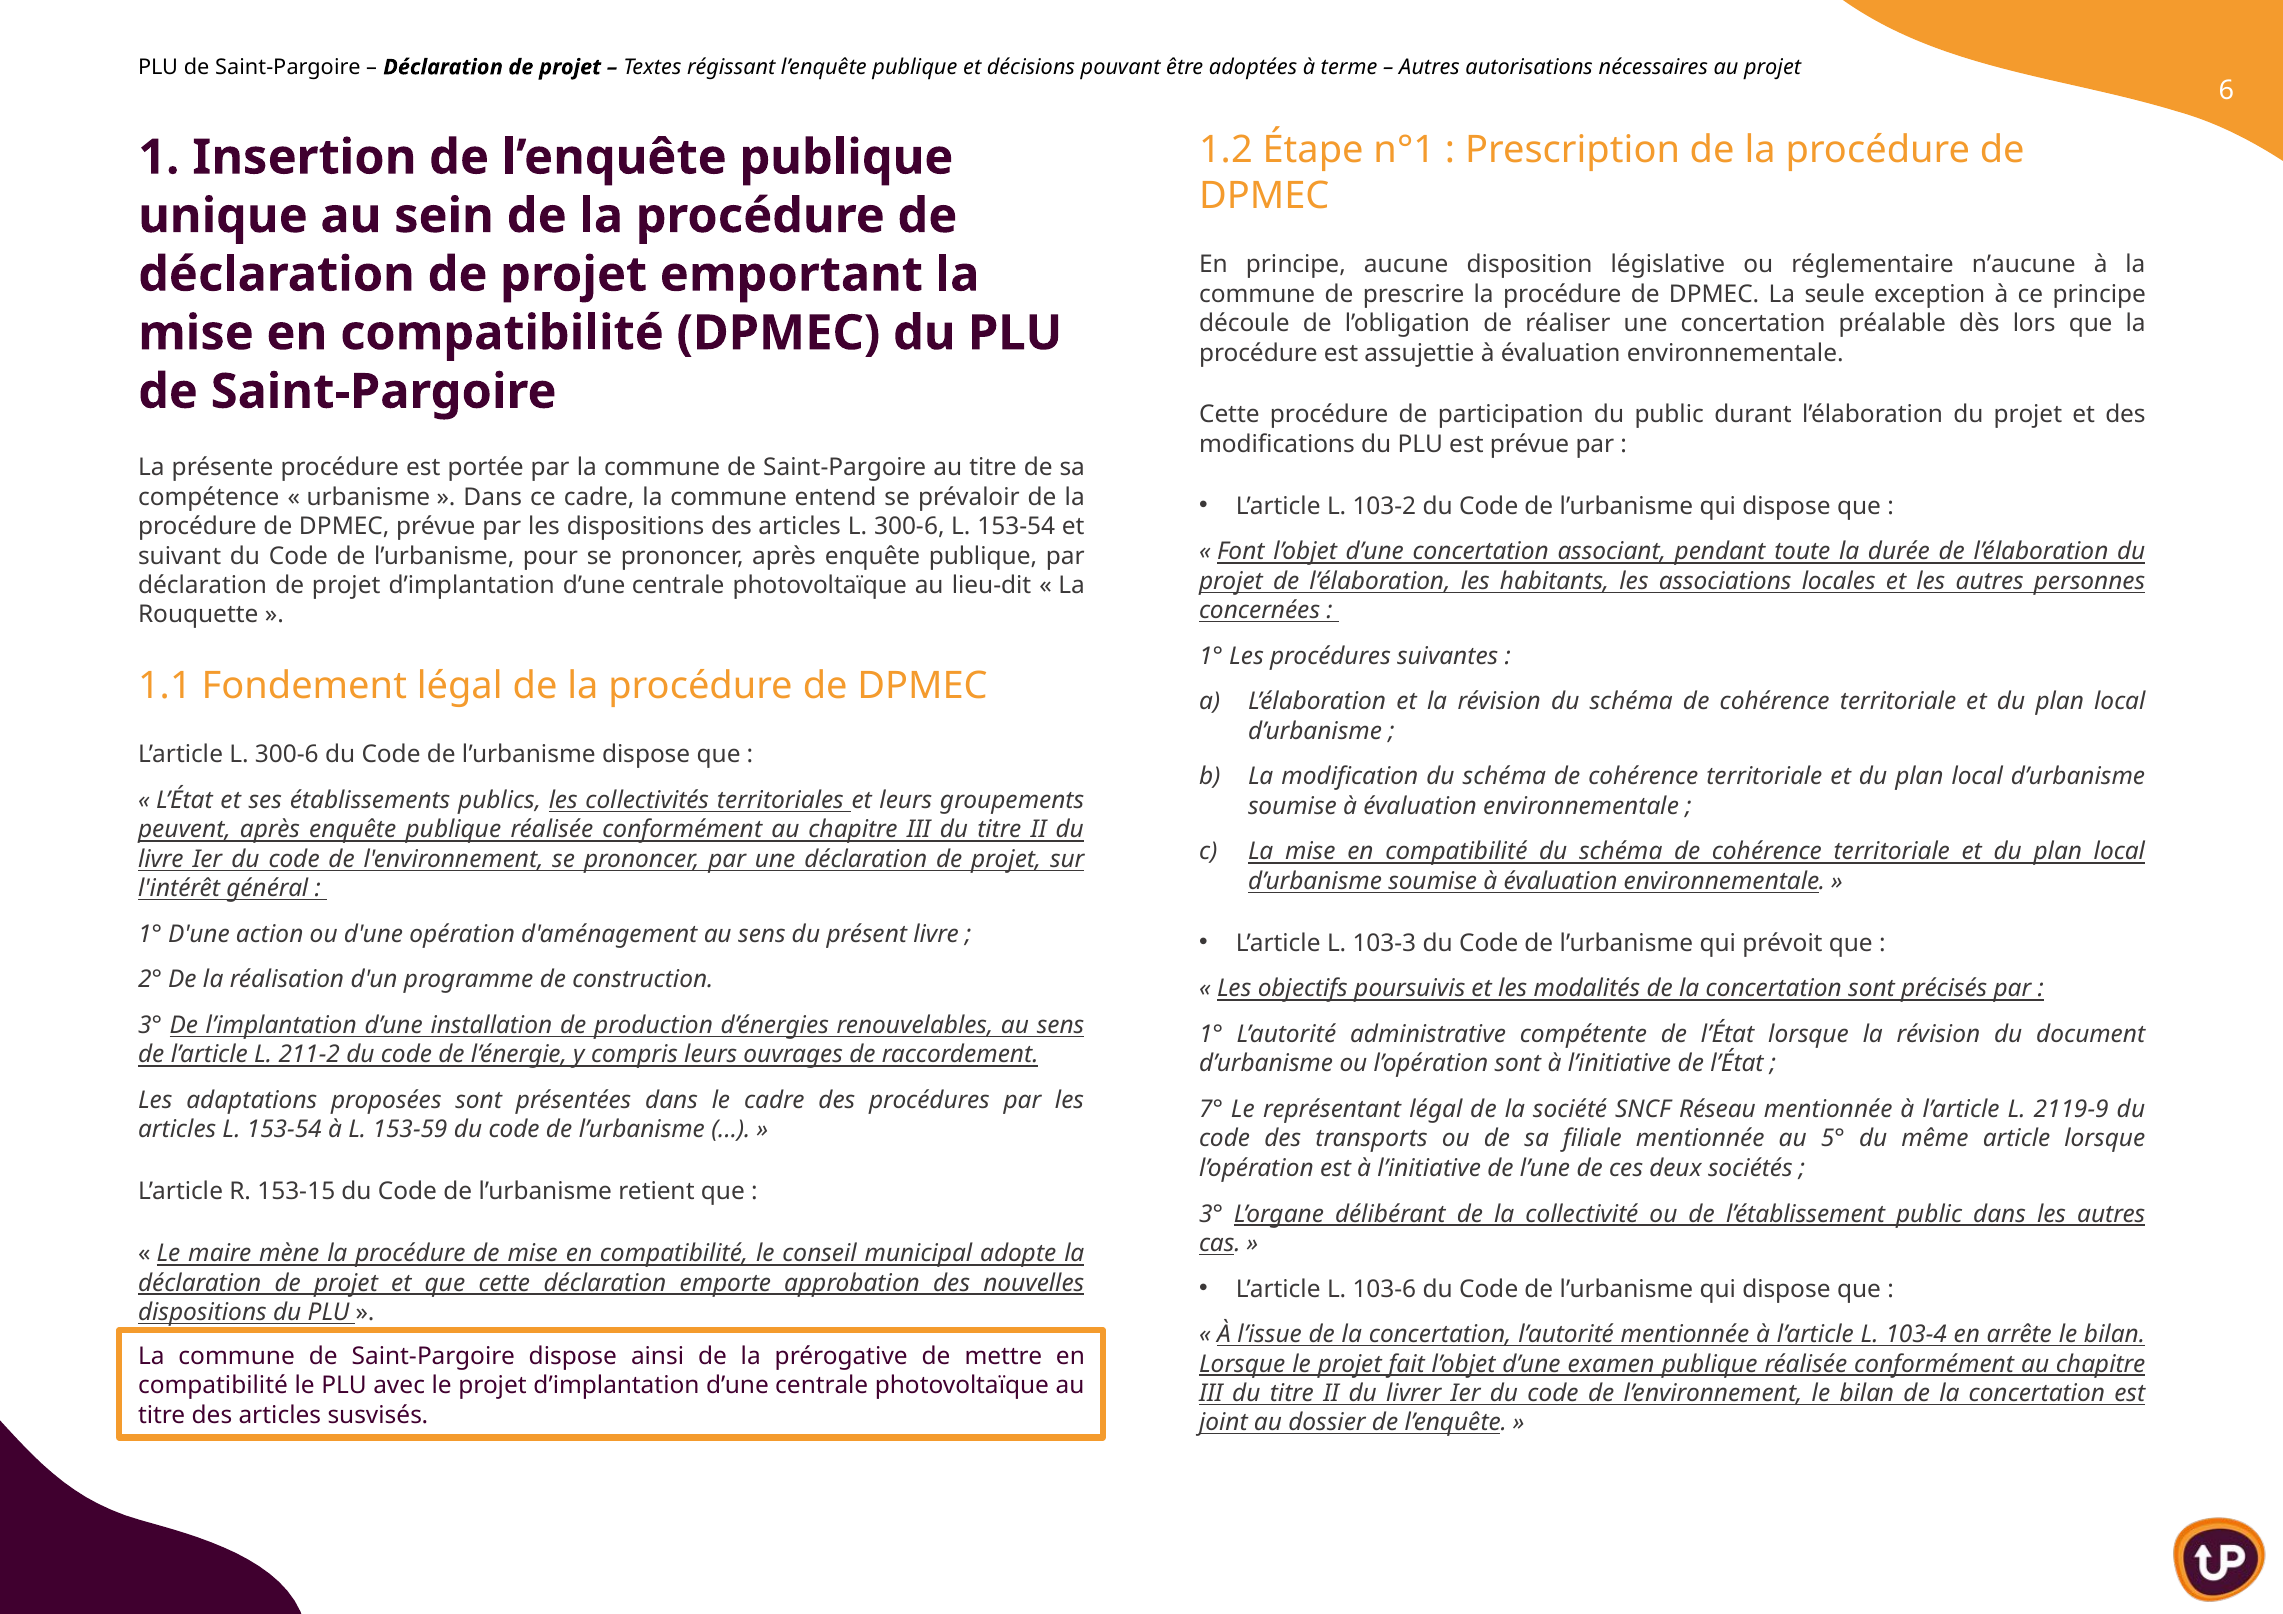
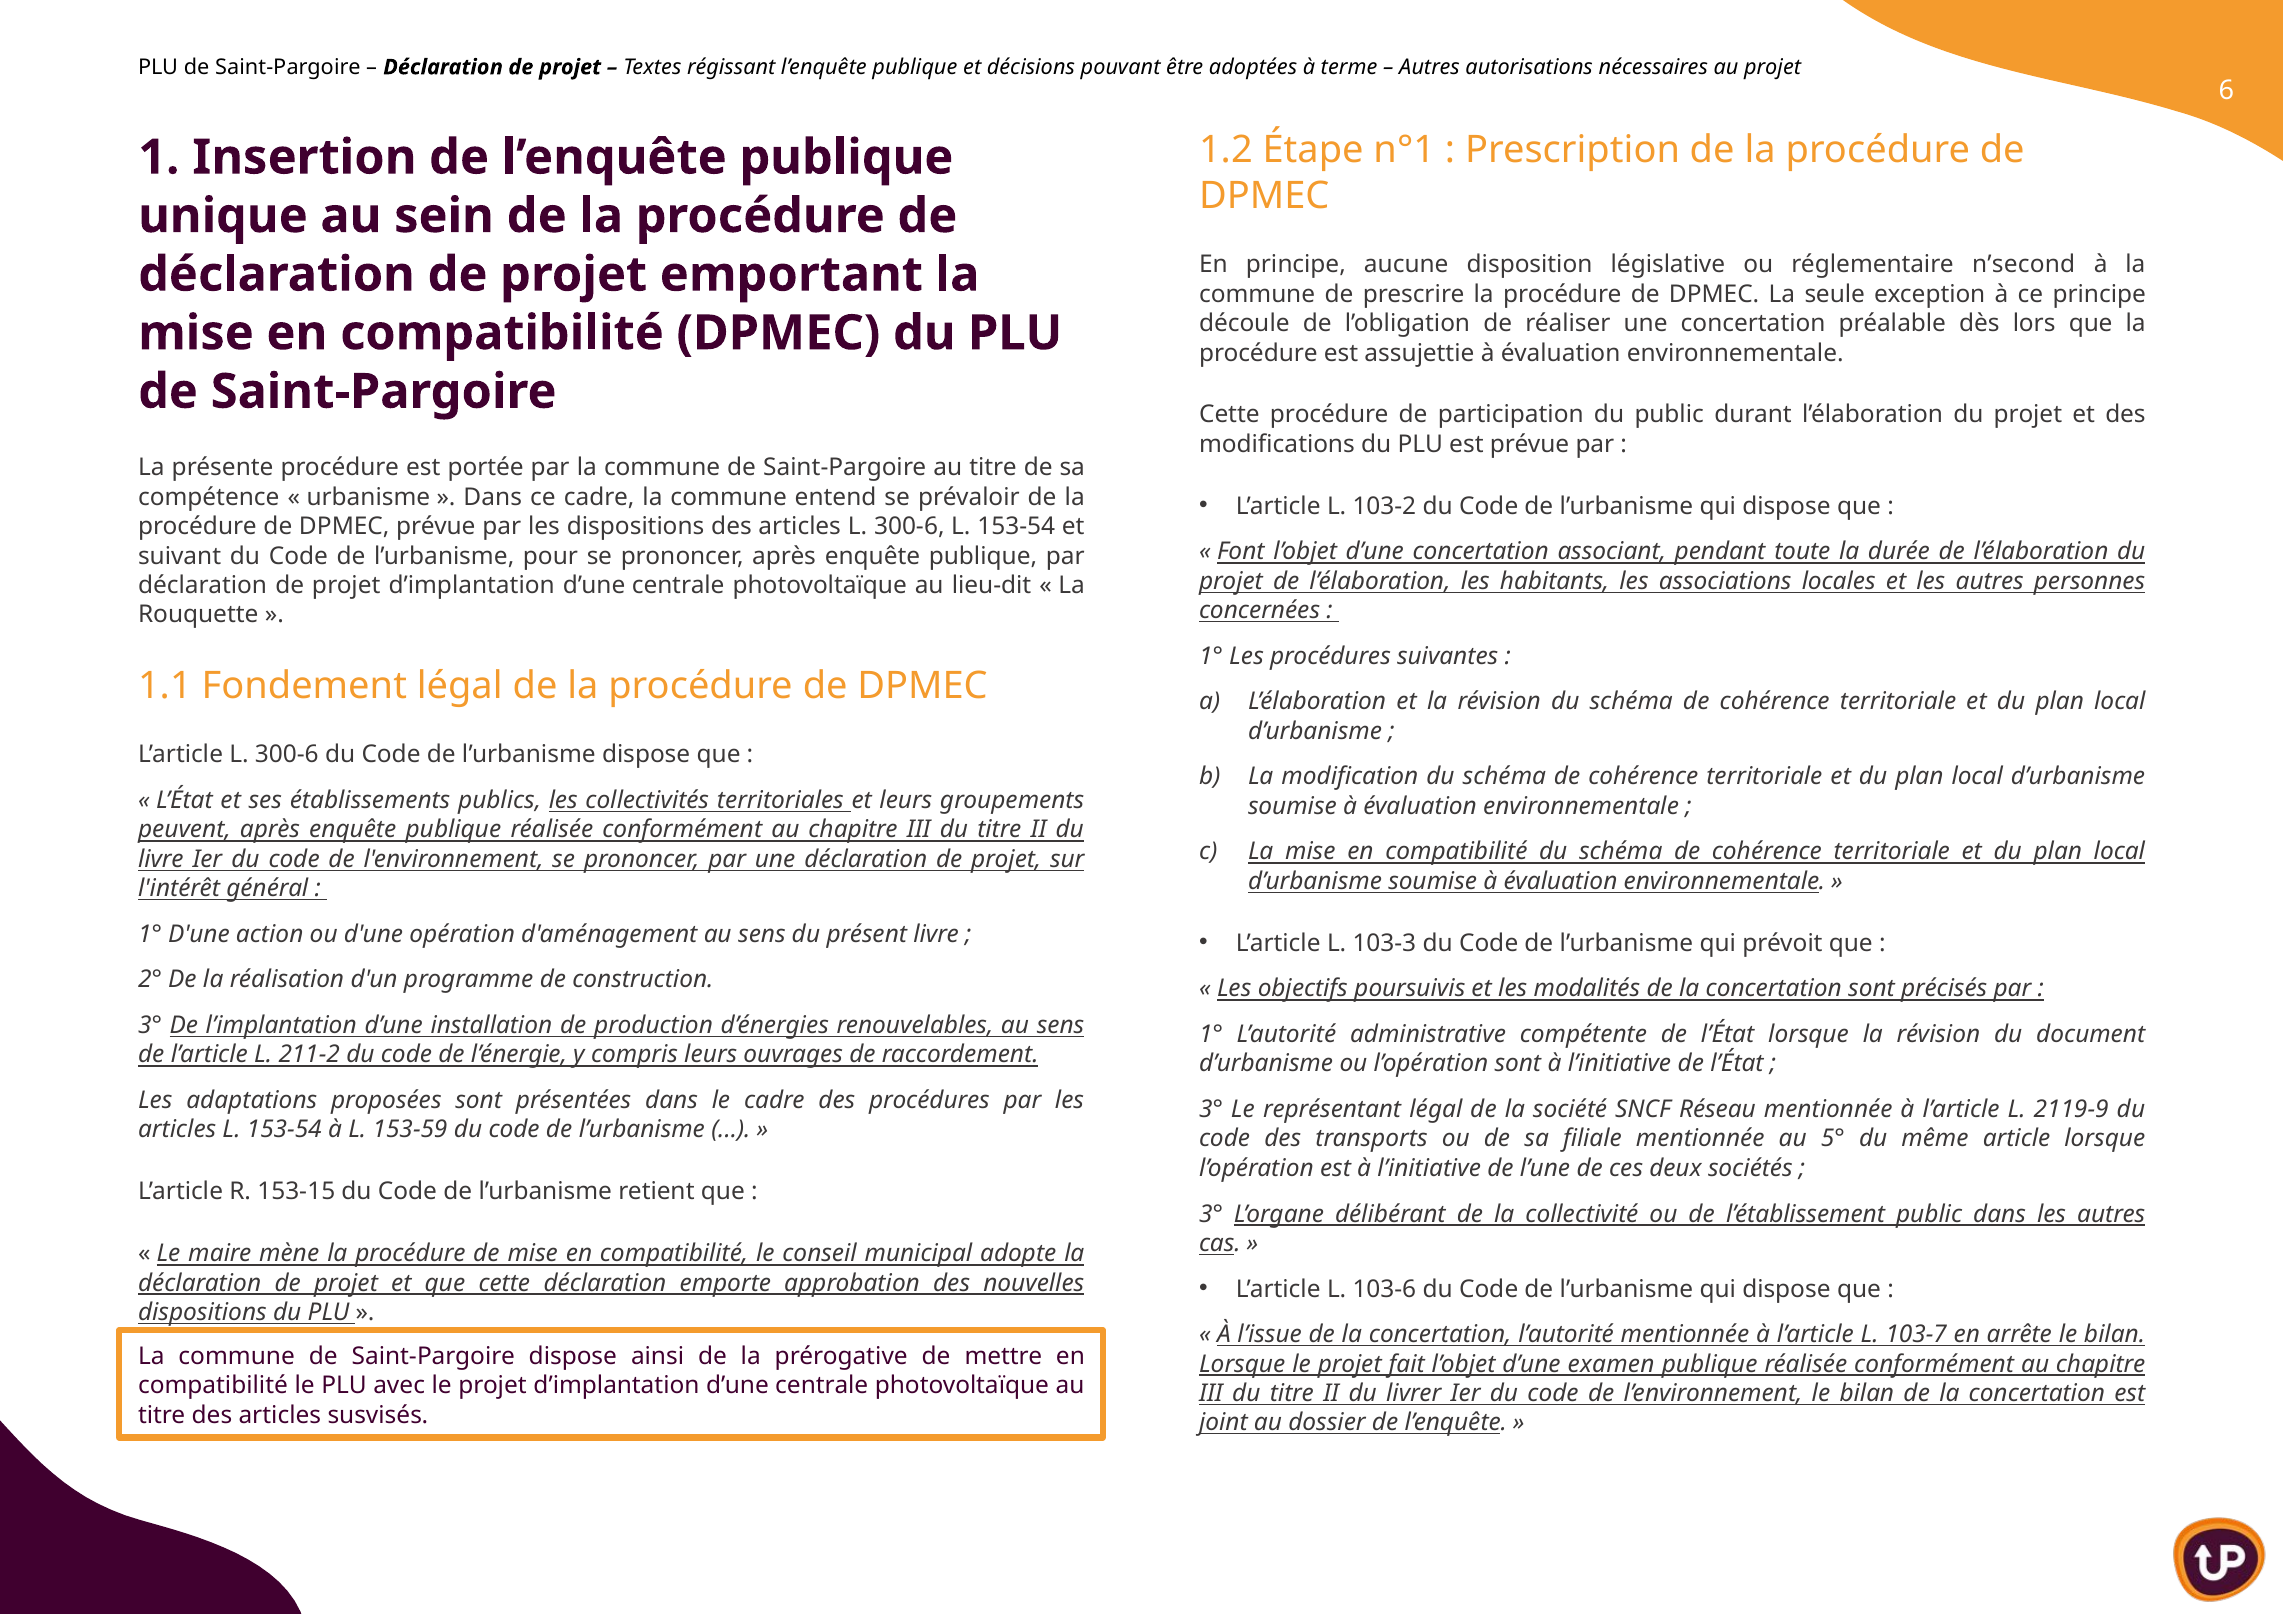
n’aucune: n’aucune -> n’second
7° at (1211, 1110): 7° -> 3°
103-4: 103-4 -> 103-7
